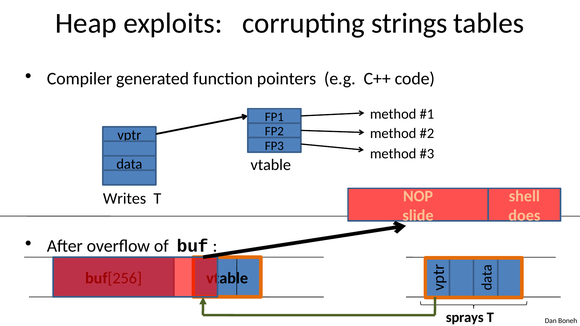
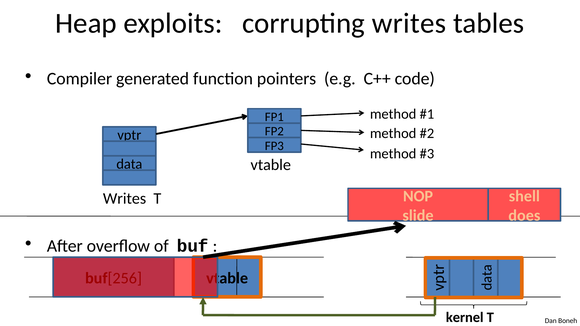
corrupting strings: strings -> writes
sprays: sprays -> kernel
